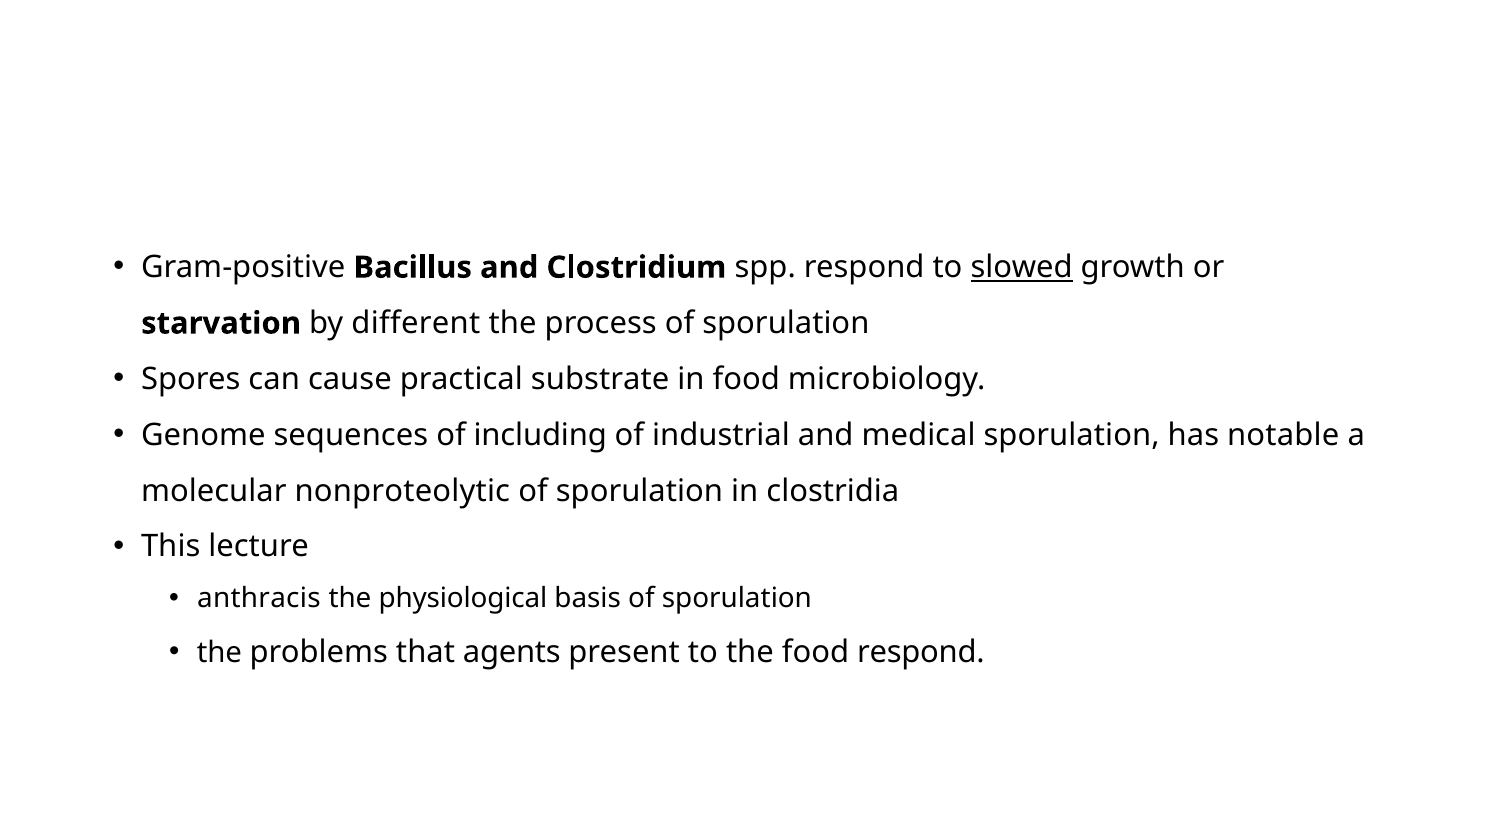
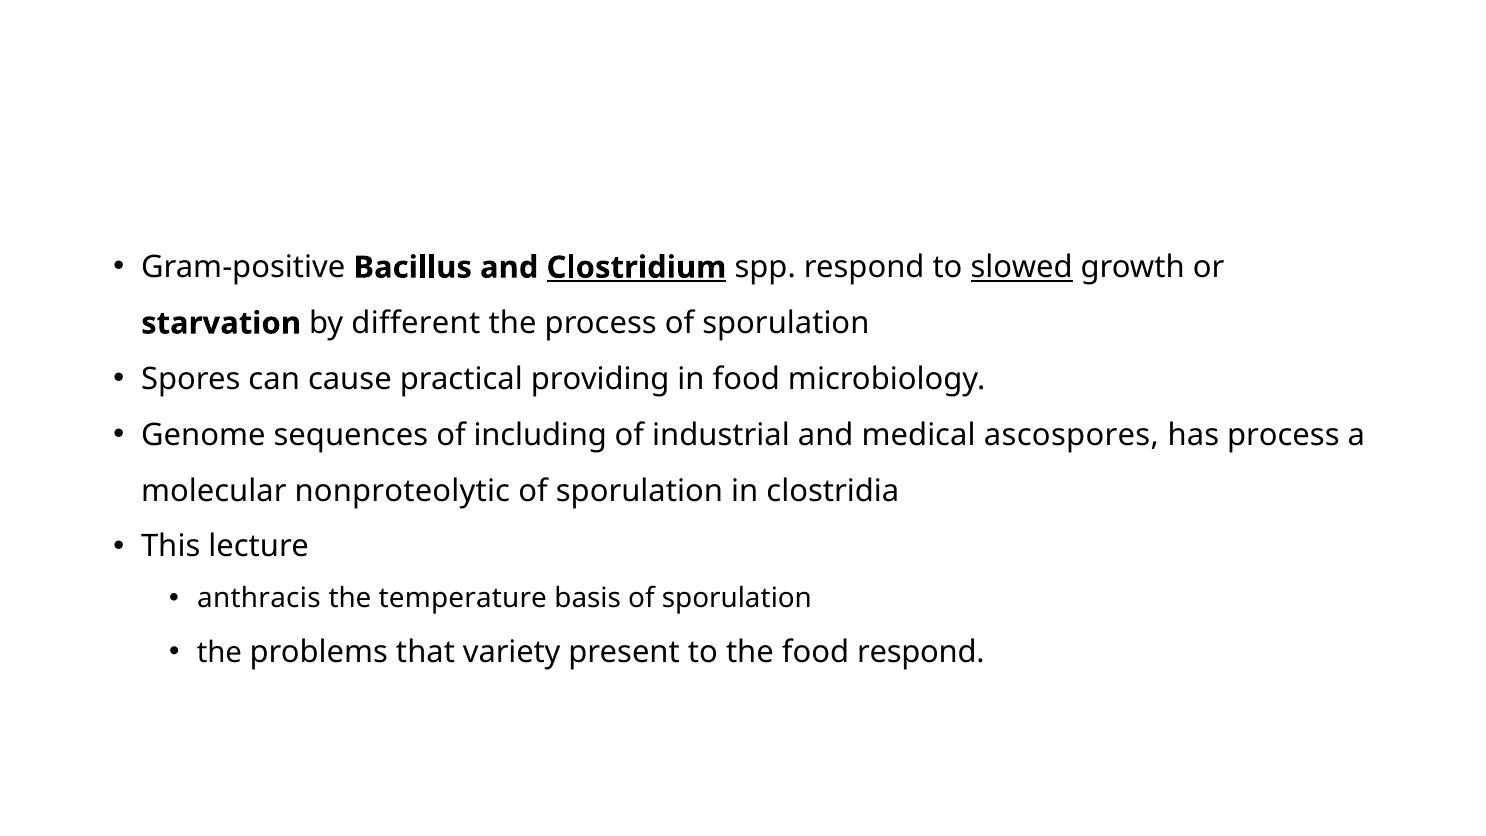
Clostridium underline: none -> present
substrate: substrate -> providing
medical sporulation: sporulation -> ascospores
has notable: notable -> process
physiological: physiological -> temperature
agents: agents -> variety
